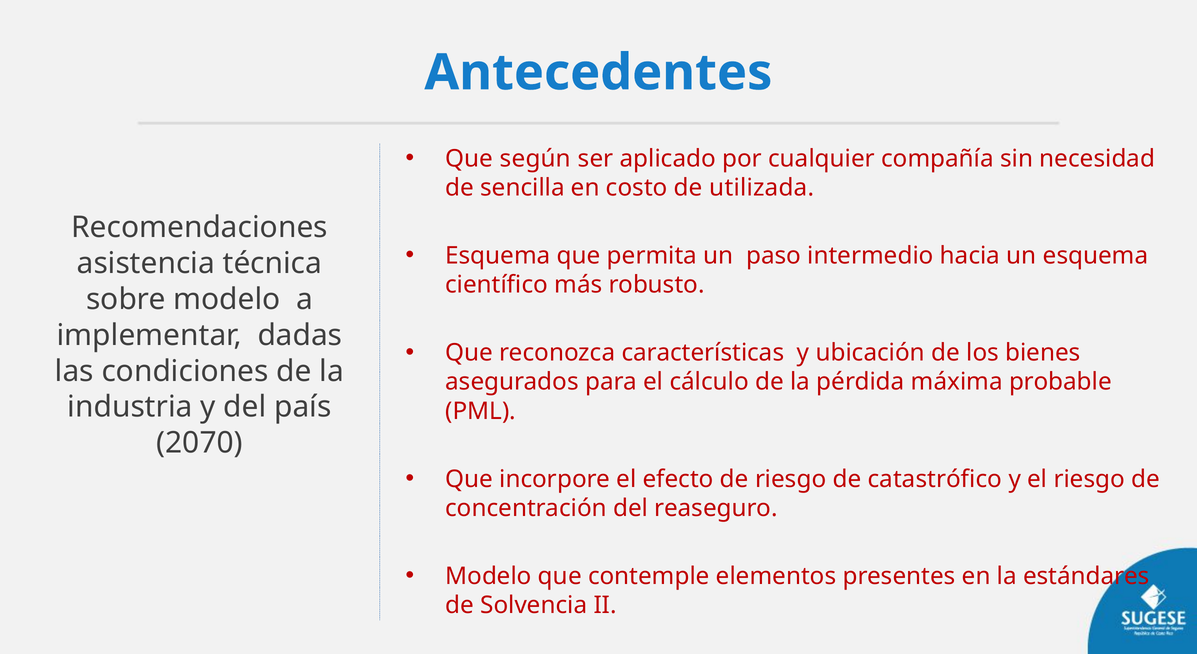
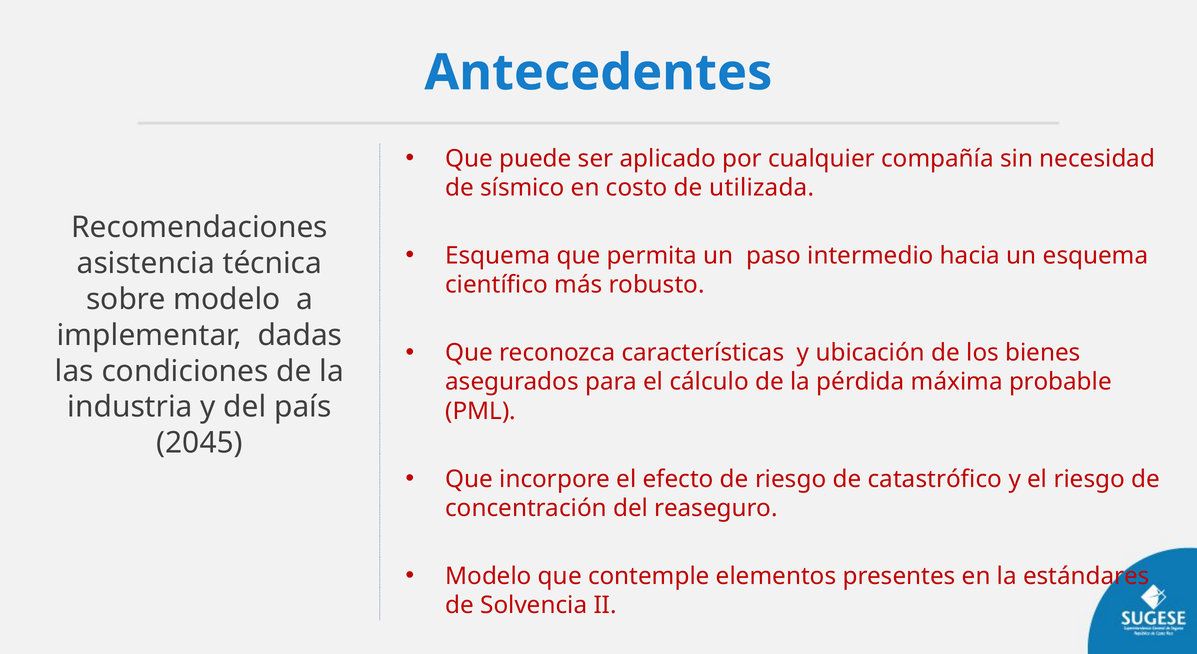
según: según -> puede
sencilla: sencilla -> sísmico
2070: 2070 -> 2045
